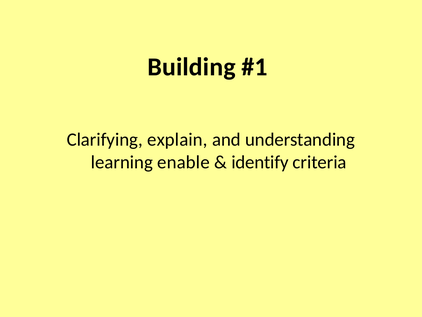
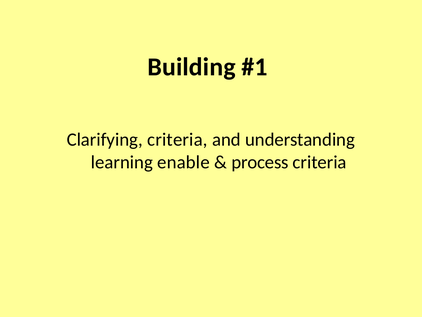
Clarifying explain: explain -> criteria
identify: identify -> process
